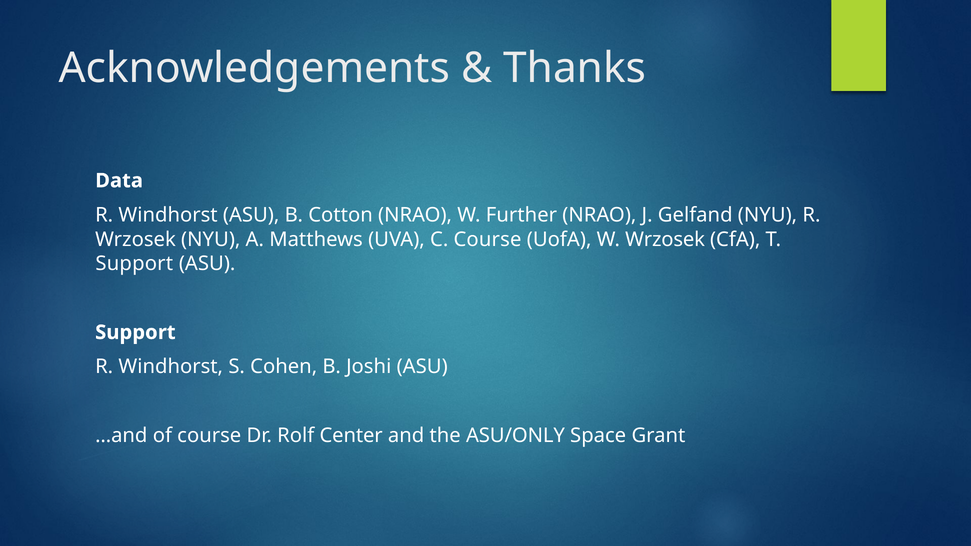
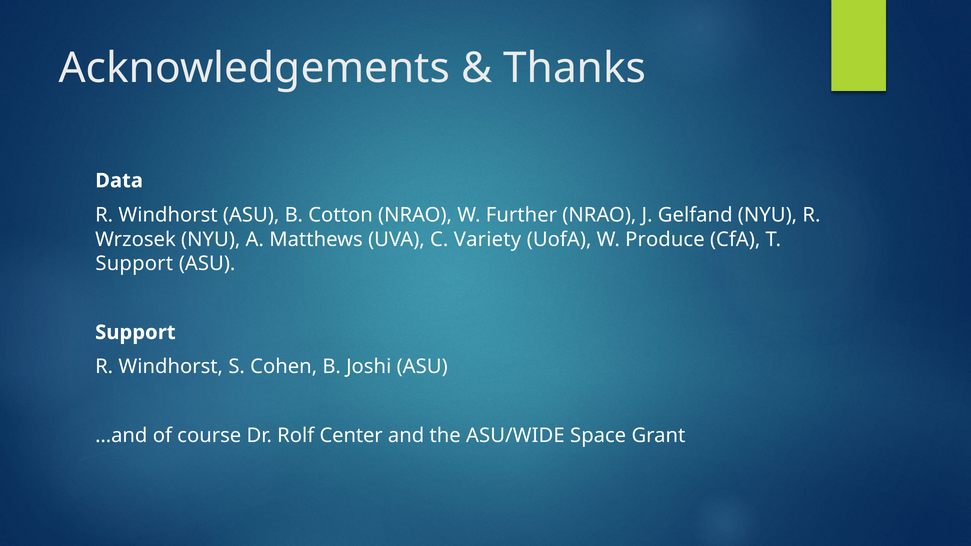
C Course: Course -> Variety
W Wrzosek: Wrzosek -> Produce
ASU/ONLY: ASU/ONLY -> ASU/WIDE
